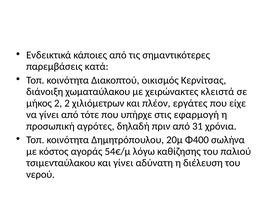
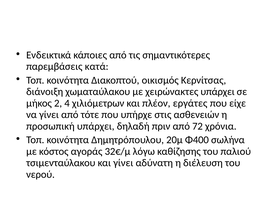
χειρώνακτες κλειστά: κλειστά -> υπάρχει
2 2: 2 -> 4
εφαρμογή: εφαρμογή -> ασθενειών
προσωπική αγρότες: αγρότες -> υπάρχει
31: 31 -> 72
54€/μ: 54€/μ -> 32€/μ
